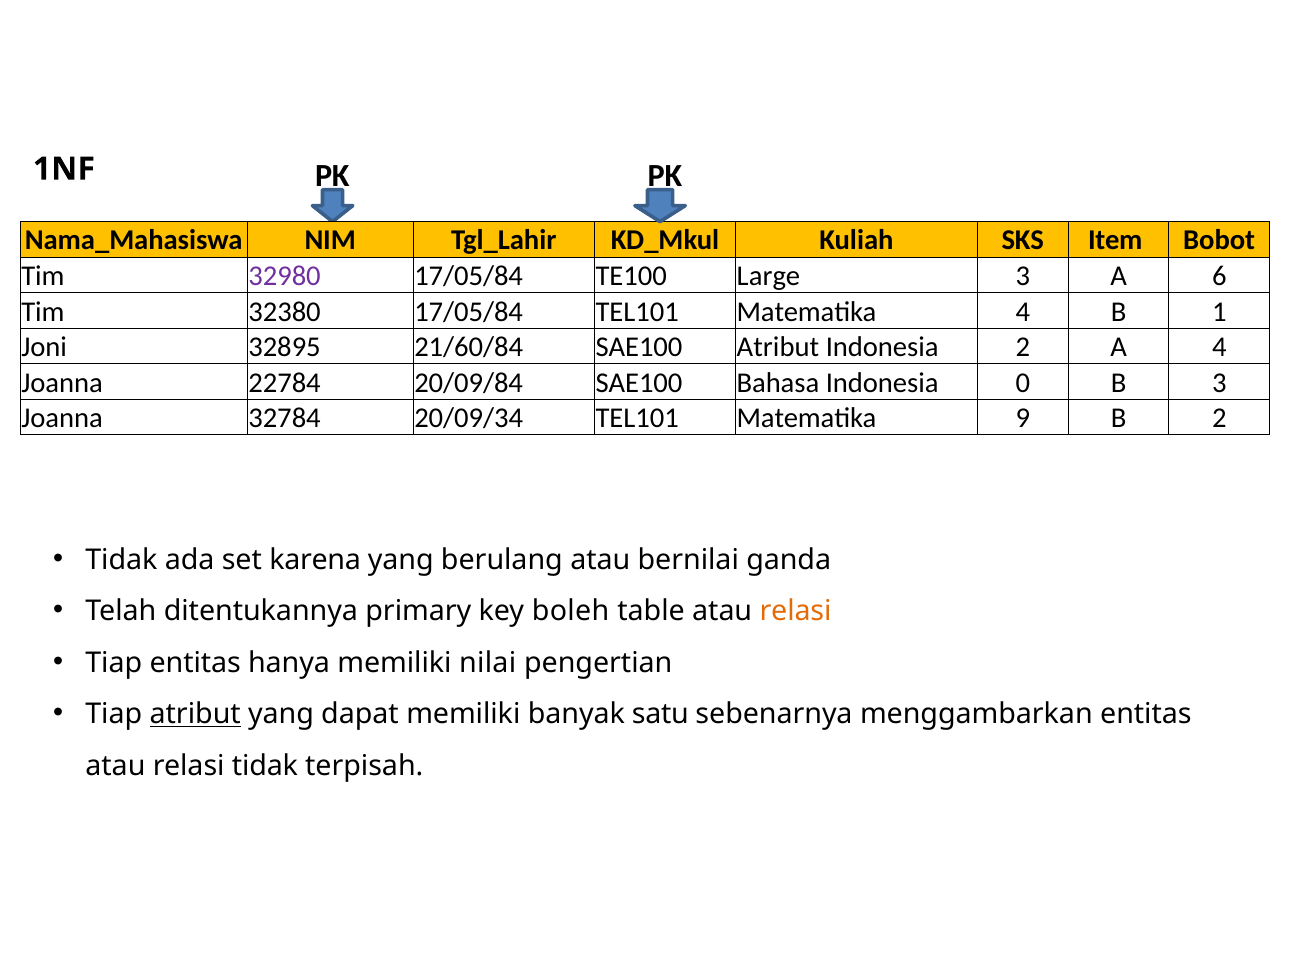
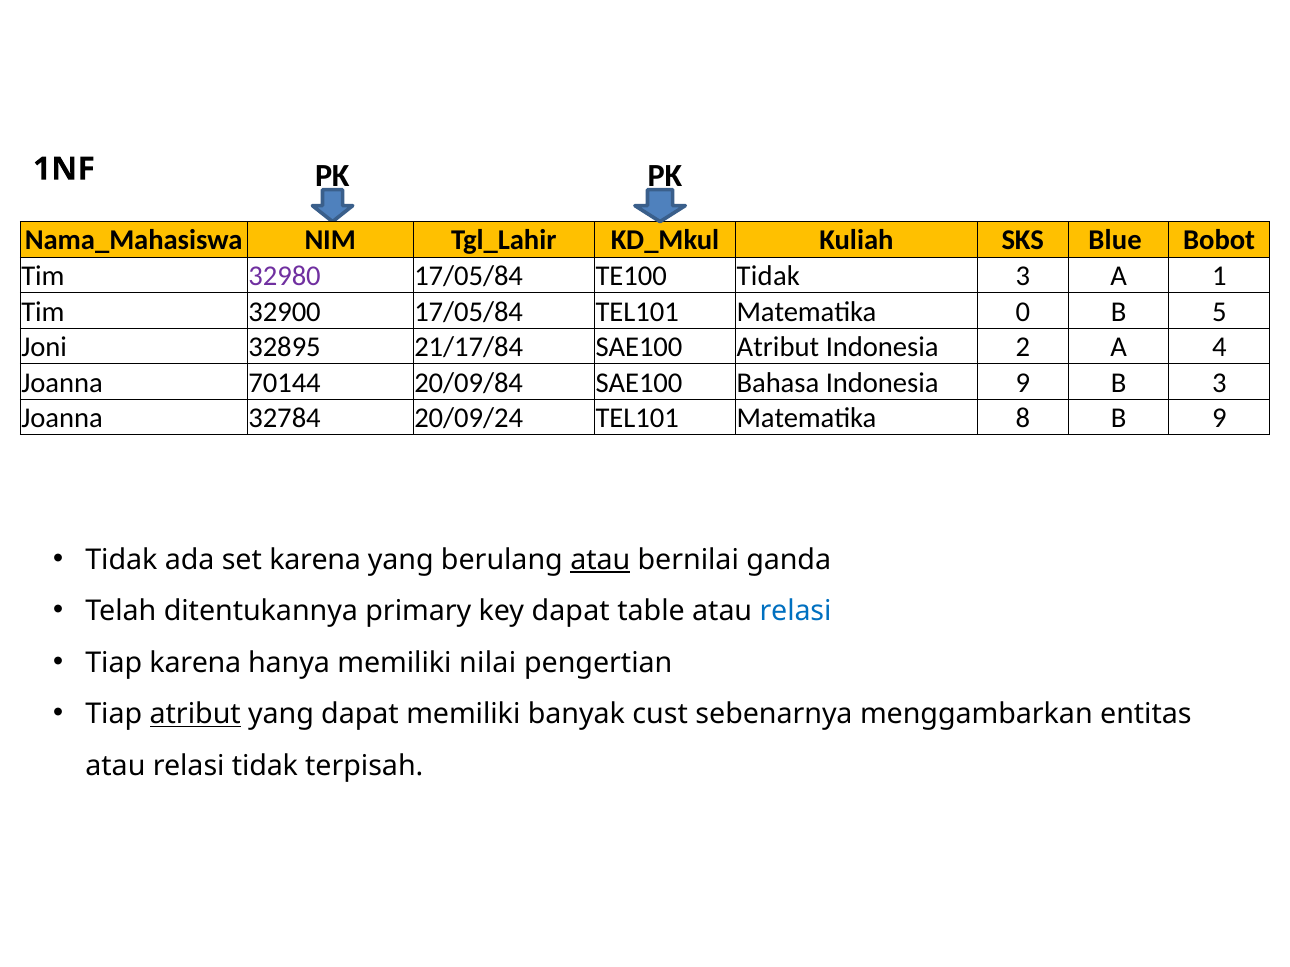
Item: Item -> Blue
TE100 Large: Large -> Tidak
6: 6 -> 1
32380: 32380 -> 32900
Matematika 4: 4 -> 0
1: 1 -> 5
21/60/84: 21/60/84 -> 21/17/84
22784: 22784 -> 70144
Indonesia 0: 0 -> 9
20/09/34: 20/09/34 -> 20/09/24
9: 9 -> 8
B 2: 2 -> 9
atau at (600, 560) underline: none -> present
key boleh: boleh -> dapat
relasi at (796, 611) colour: orange -> blue
Tiap entitas: entitas -> karena
satu: satu -> cust
